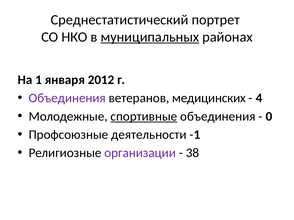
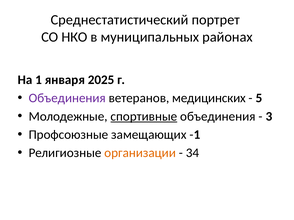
муниципальных underline: present -> none
2012: 2012 -> 2025
4: 4 -> 5
0: 0 -> 3
деятельности: деятельности -> замещающих
организации colour: purple -> orange
38: 38 -> 34
